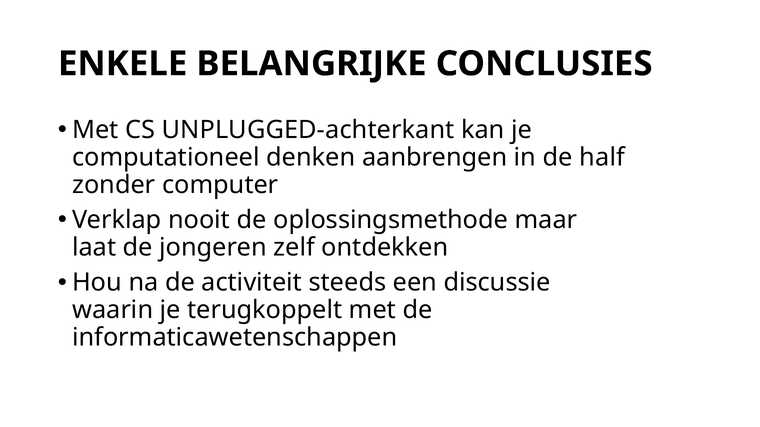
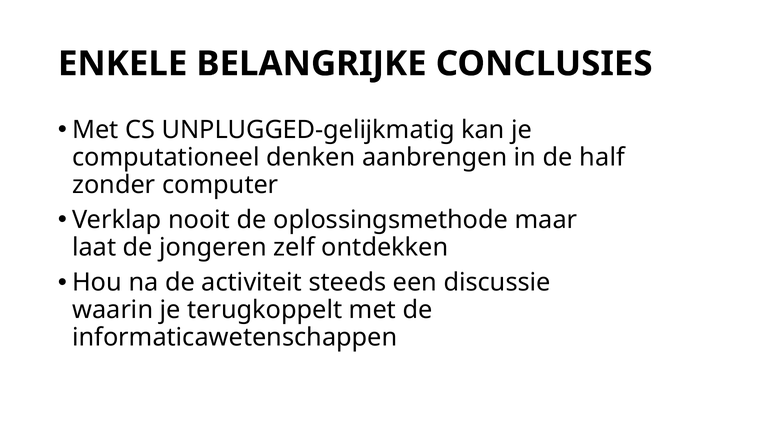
UNPLUGGED-achterkant: UNPLUGGED-achterkant -> UNPLUGGED-gelijkmatig
